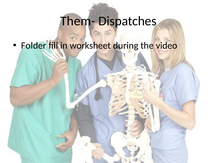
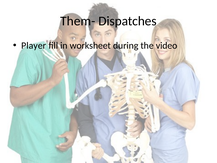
Folder: Folder -> Player
